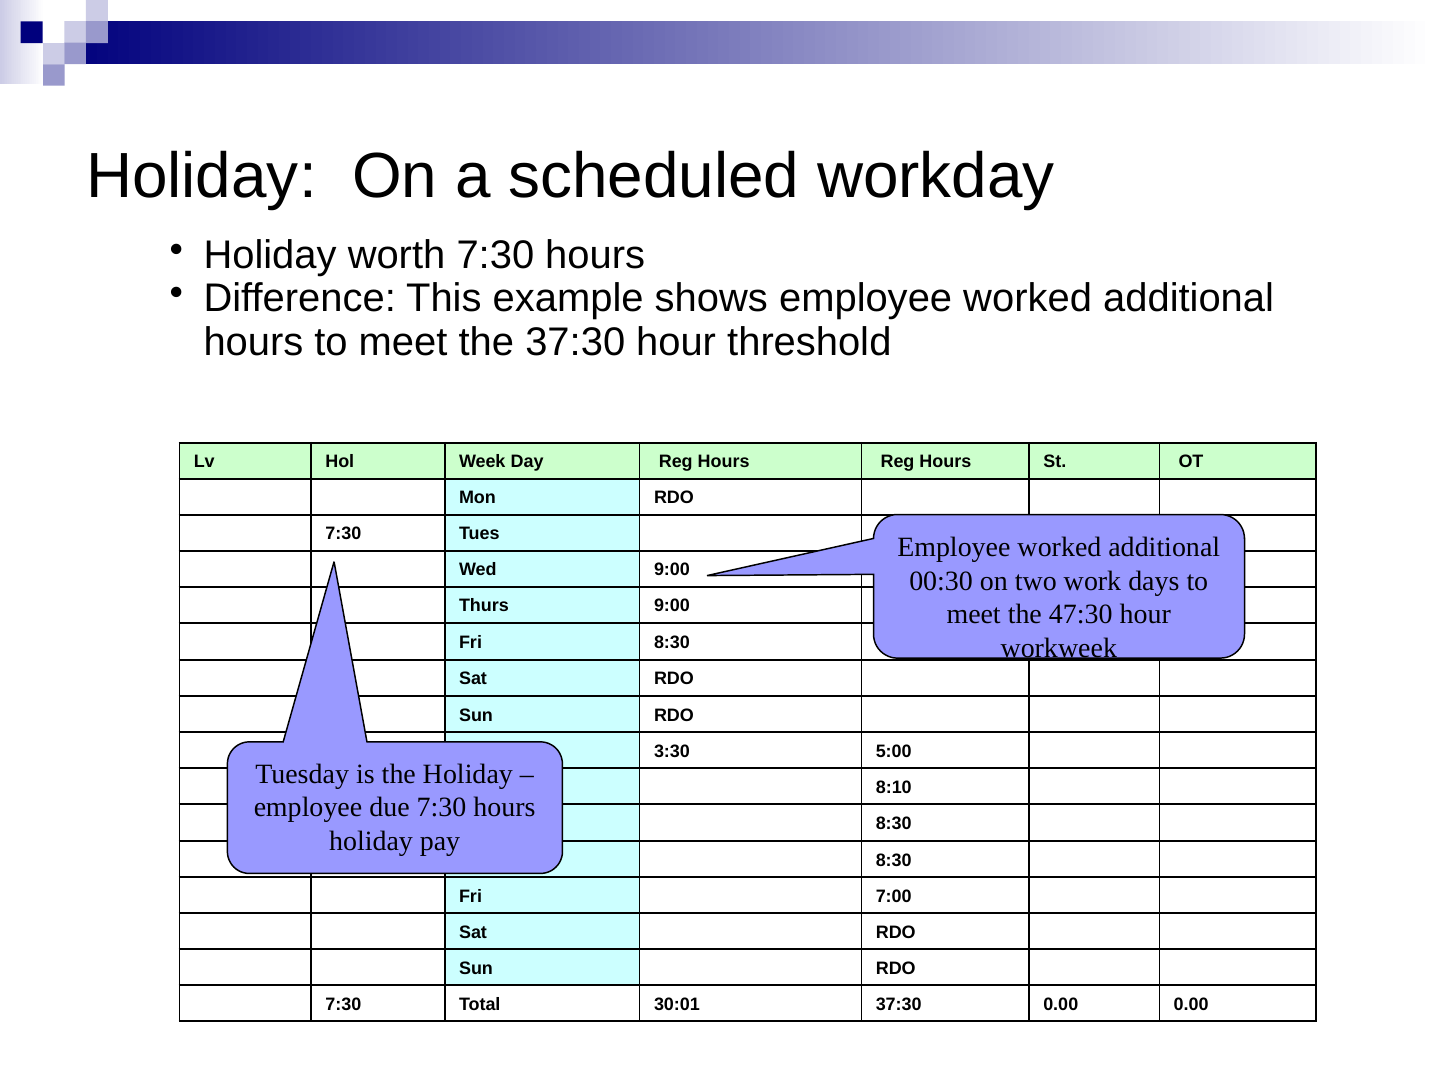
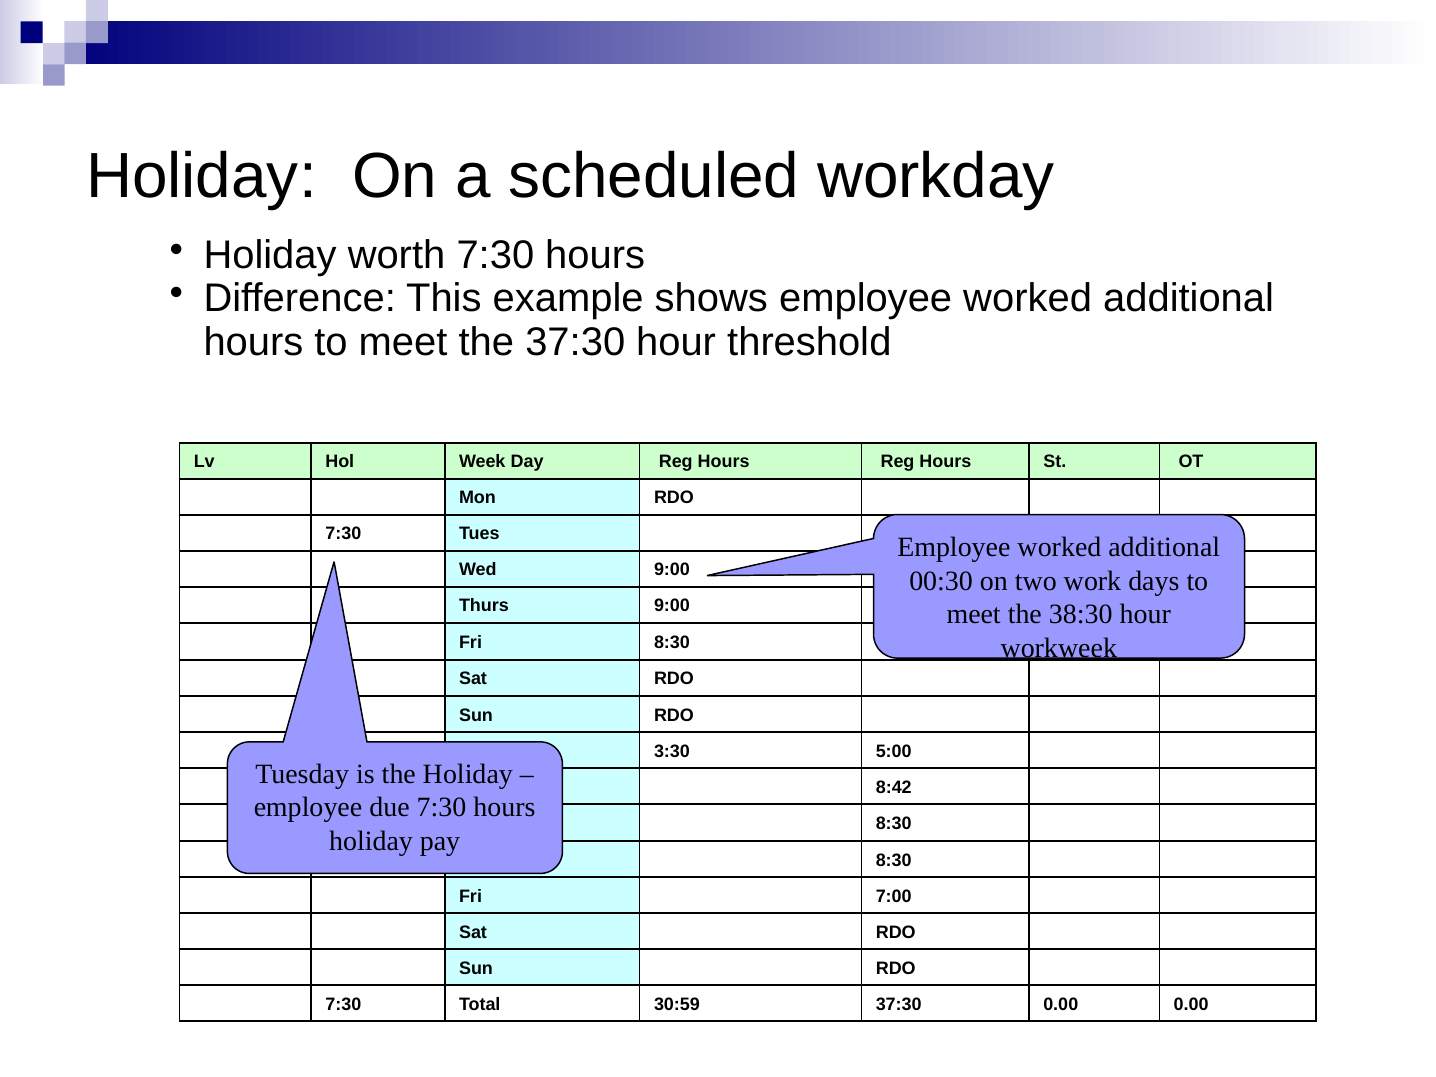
47:30: 47:30 -> 38:30
8:10: 8:10 -> 8:42
30:01: 30:01 -> 30:59
